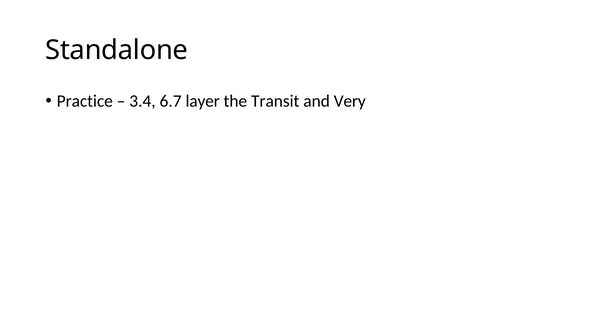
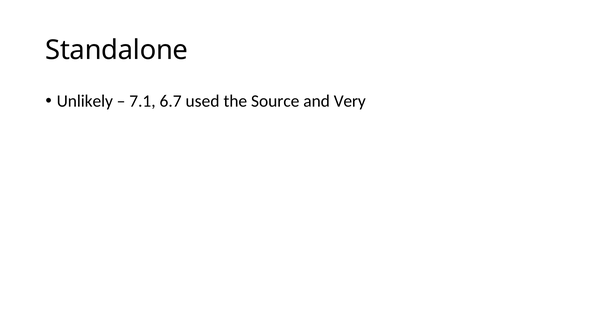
Practice: Practice -> Unlikely
3.4: 3.4 -> 7.1
layer: layer -> used
Transit: Transit -> Source
